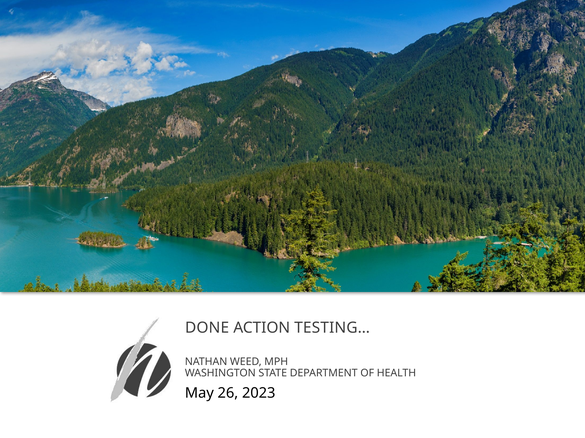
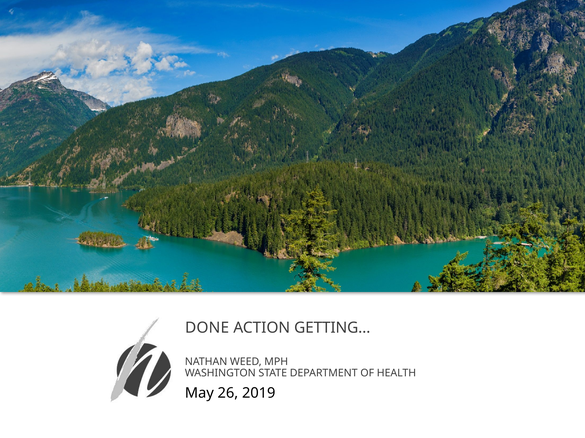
TESTING…: TESTING… -> GETTING…
2023: 2023 -> 2019
